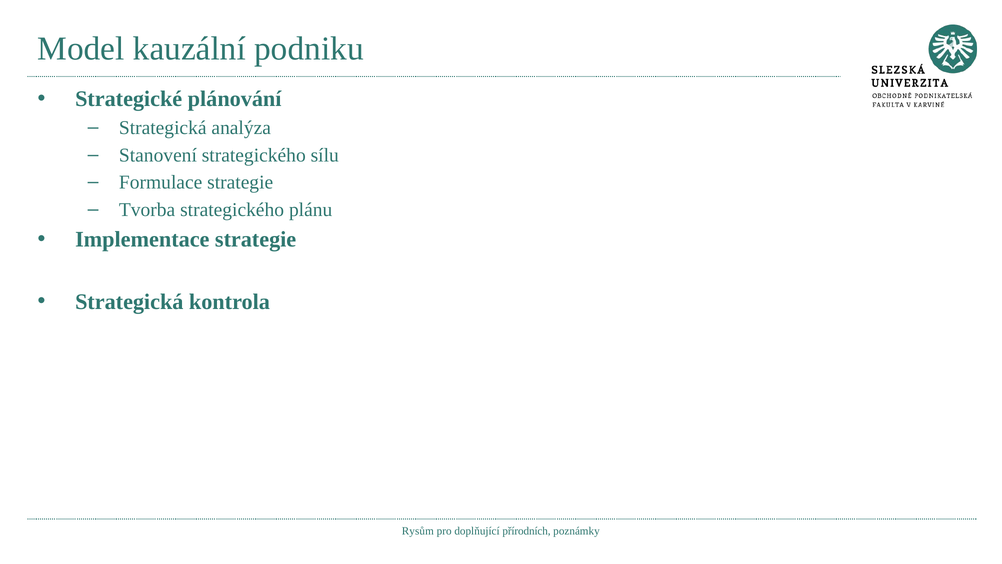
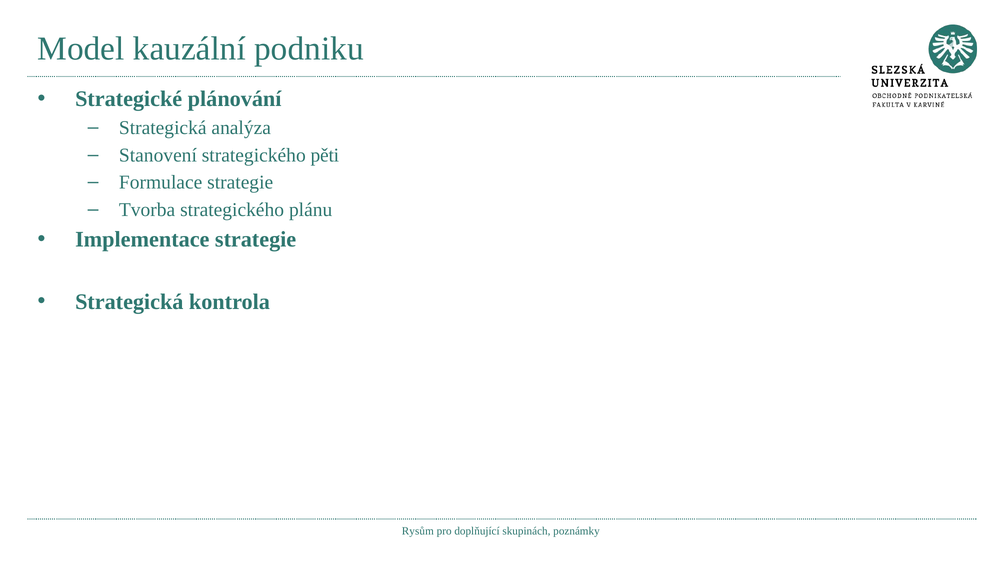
sílu: sílu -> pěti
přírodních: přírodních -> skupinách
